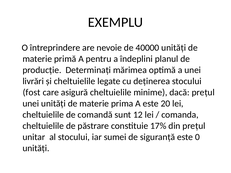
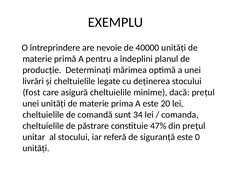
12: 12 -> 34
17%: 17% -> 47%
sumei: sumei -> referă
